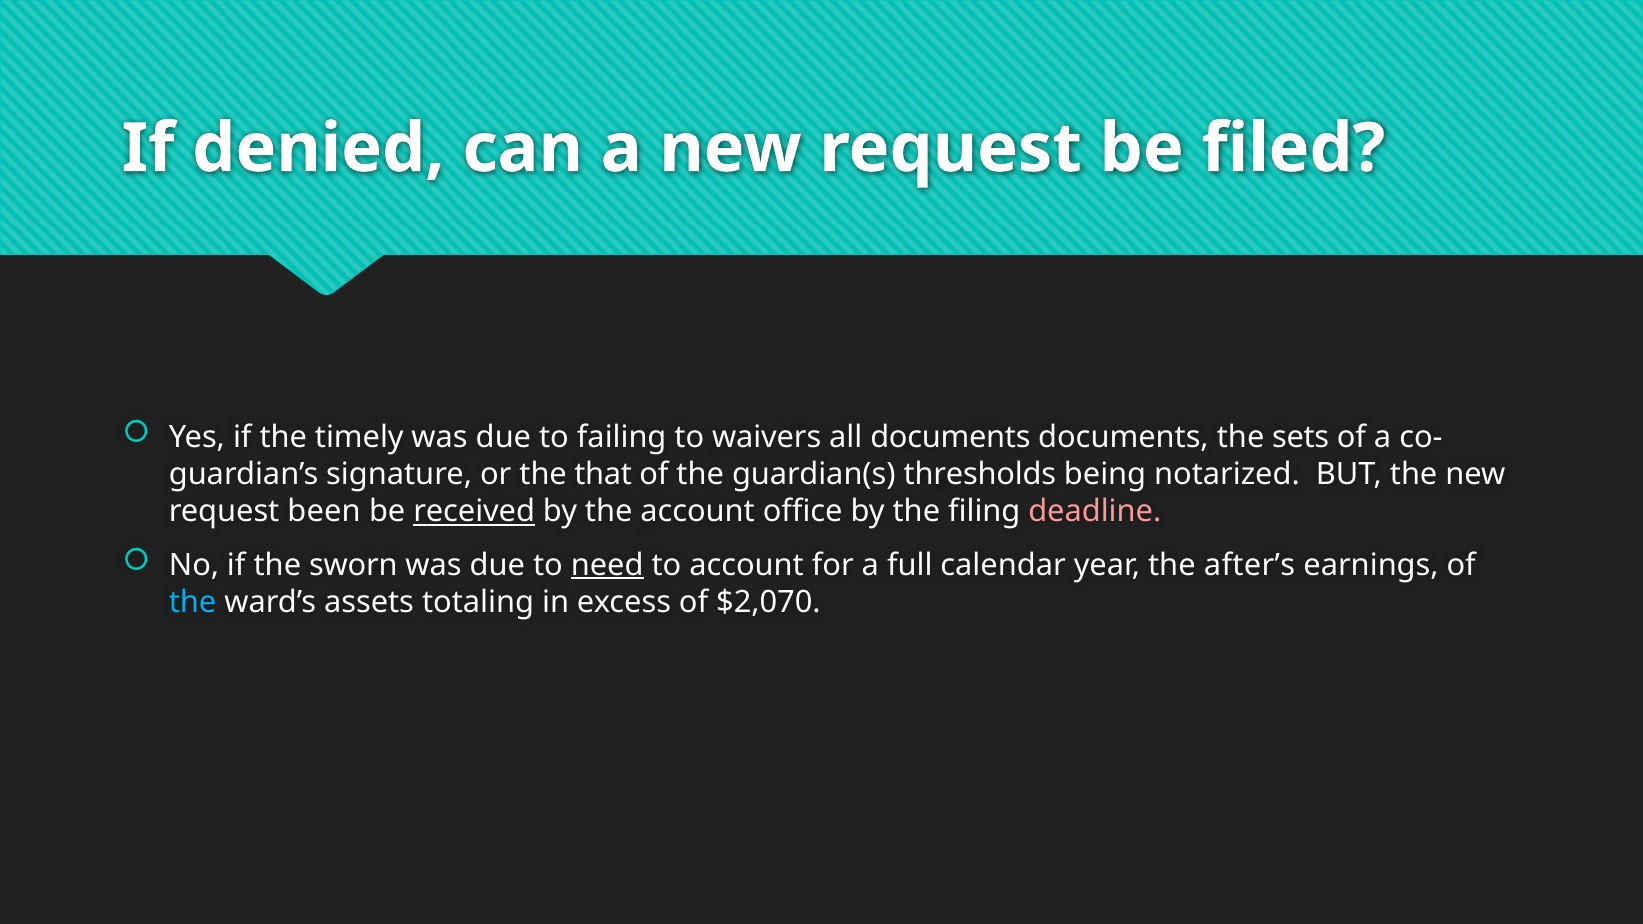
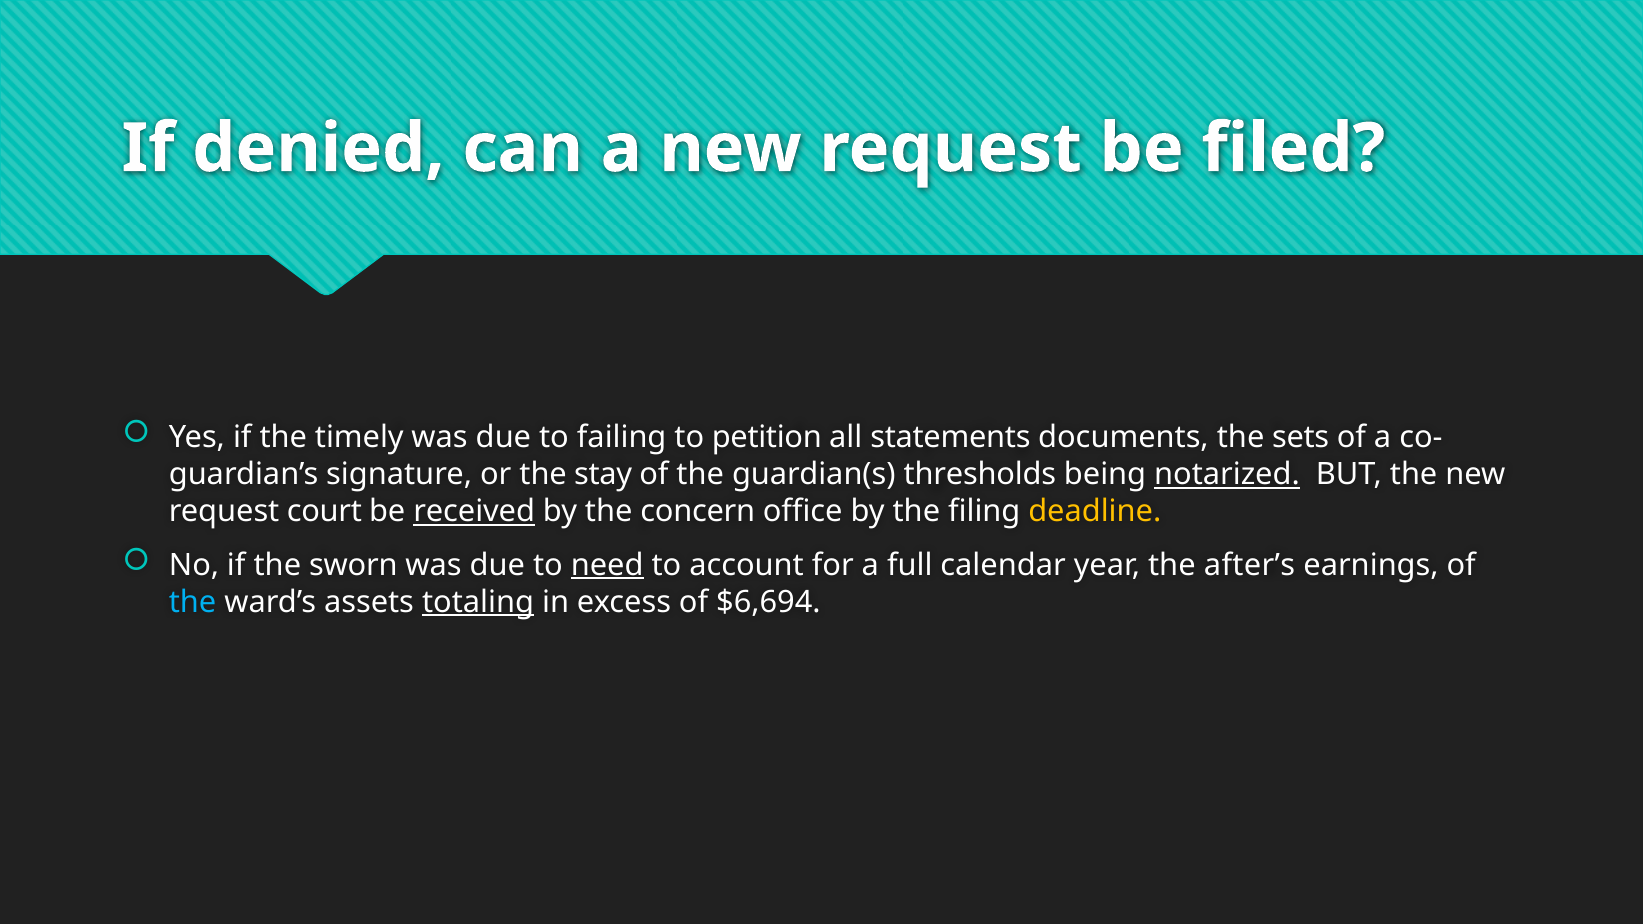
waivers: waivers -> petition
all documents: documents -> statements
that: that -> stay
notarized underline: none -> present
been: been -> court
the account: account -> concern
deadline colour: pink -> yellow
totaling underline: none -> present
$2,070: $2,070 -> $6,694
